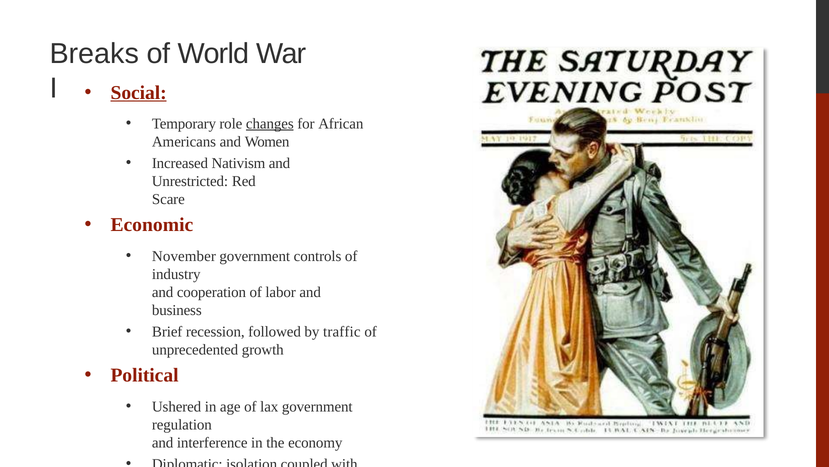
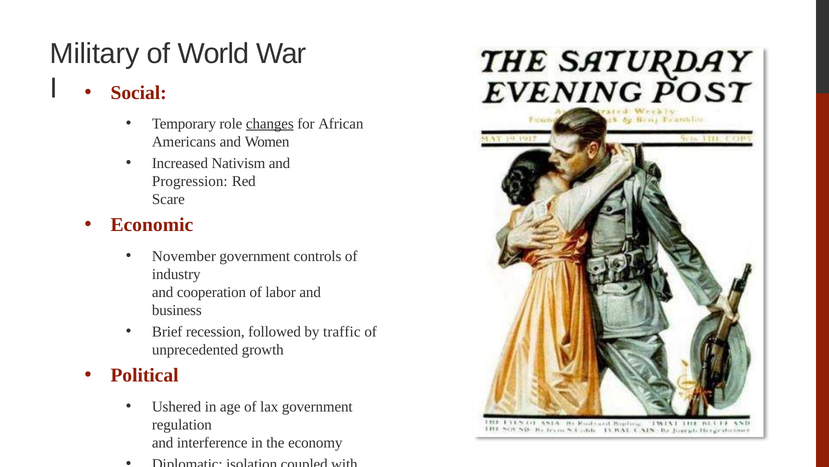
Breaks: Breaks -> Military
Social underline: present -> none
Unrestricted: Unrestricted -> Progression
